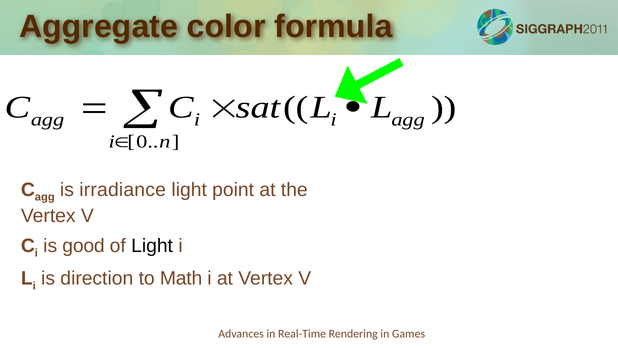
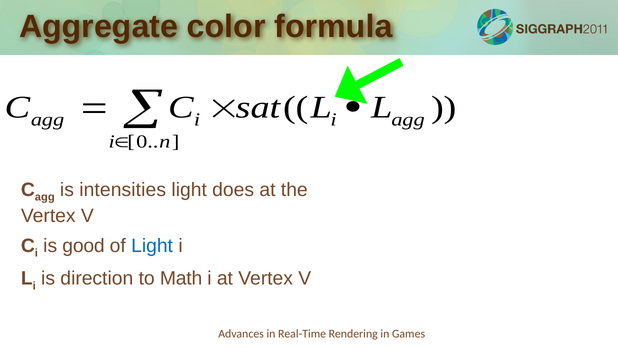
irradiance: irradiance -> intensities
point: point -> does
Light at (152, 245) colour: black -> blue
